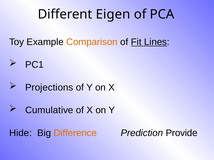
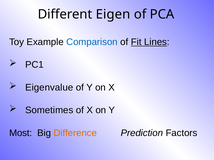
Comparison colour: orange -> blue
Projections: Projections -> Eigenvalue
Cumulative: Cumulative -> Sometimes
Hide: Hide -> Most
Provide: Provide -> Factors
